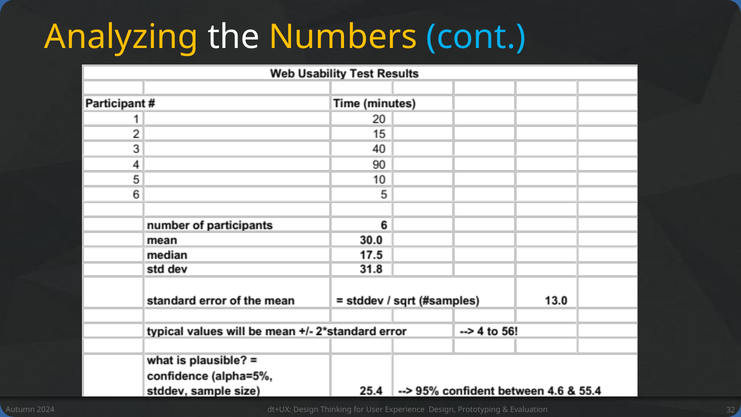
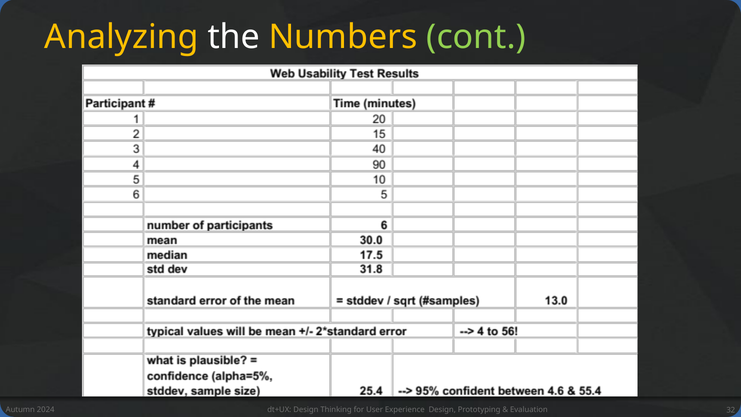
cont colour: light blue -> light green
